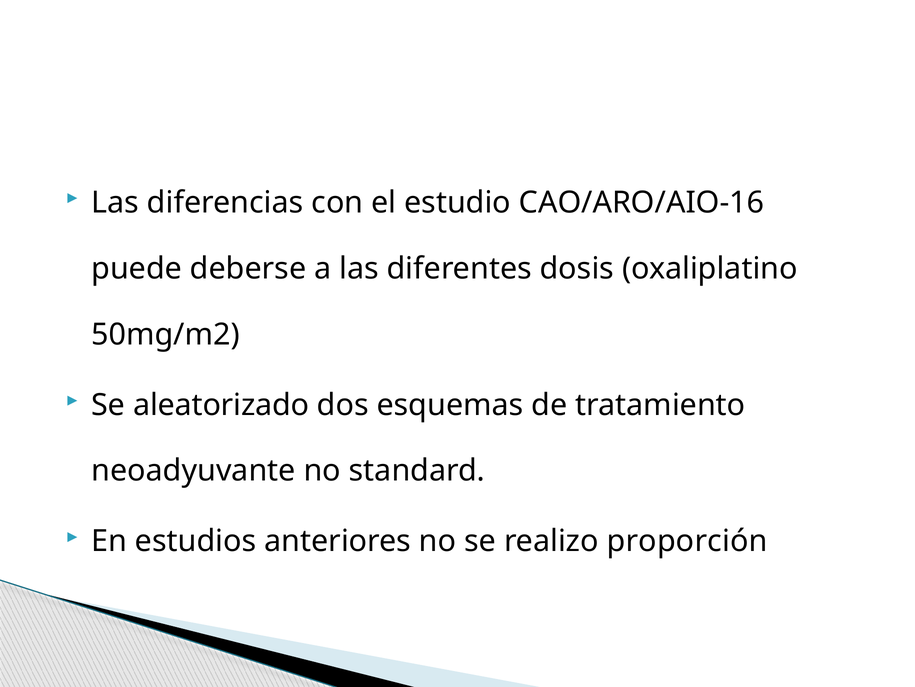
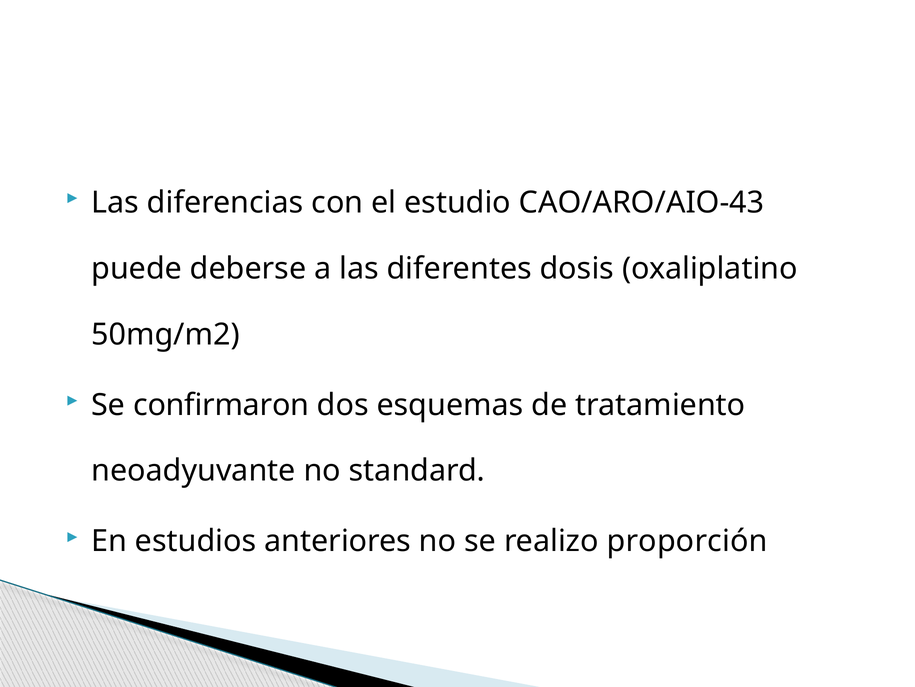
CAO/ARO/AIO-16: CAO/ARO/AIO-16 -> CAO/ARO/AIO-43
aleatorizado: aleatorizado -> confirmaron
